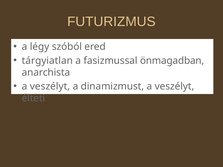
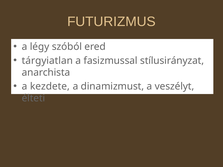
önmagadban: önmagadban -> stílusirányzat
veszélyt at (50, 86): veszélyt -> kezdete
